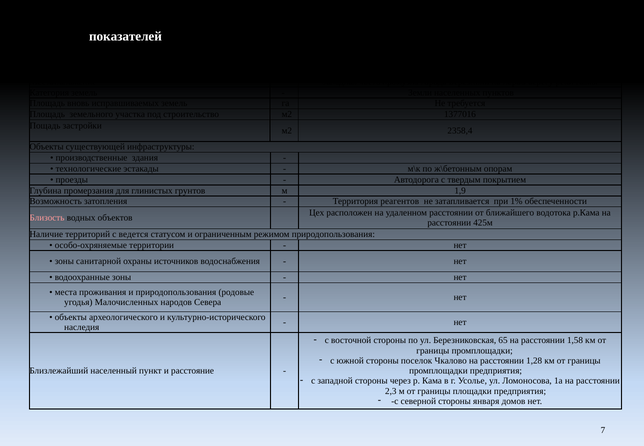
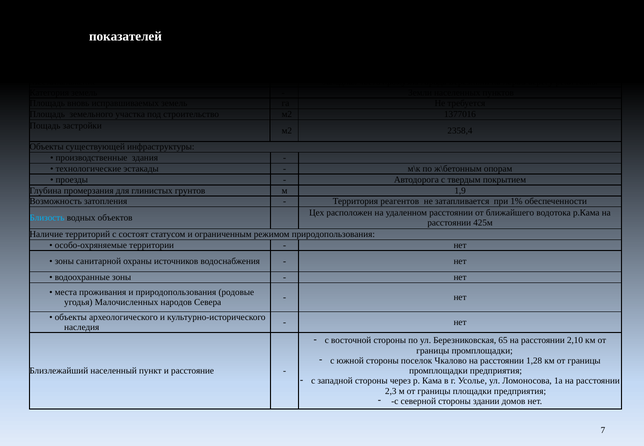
Близость colour: pink -> light blue
ведется: ведется -> состоят
1,58: 1,58 -> 2,10
января: января -> здании
